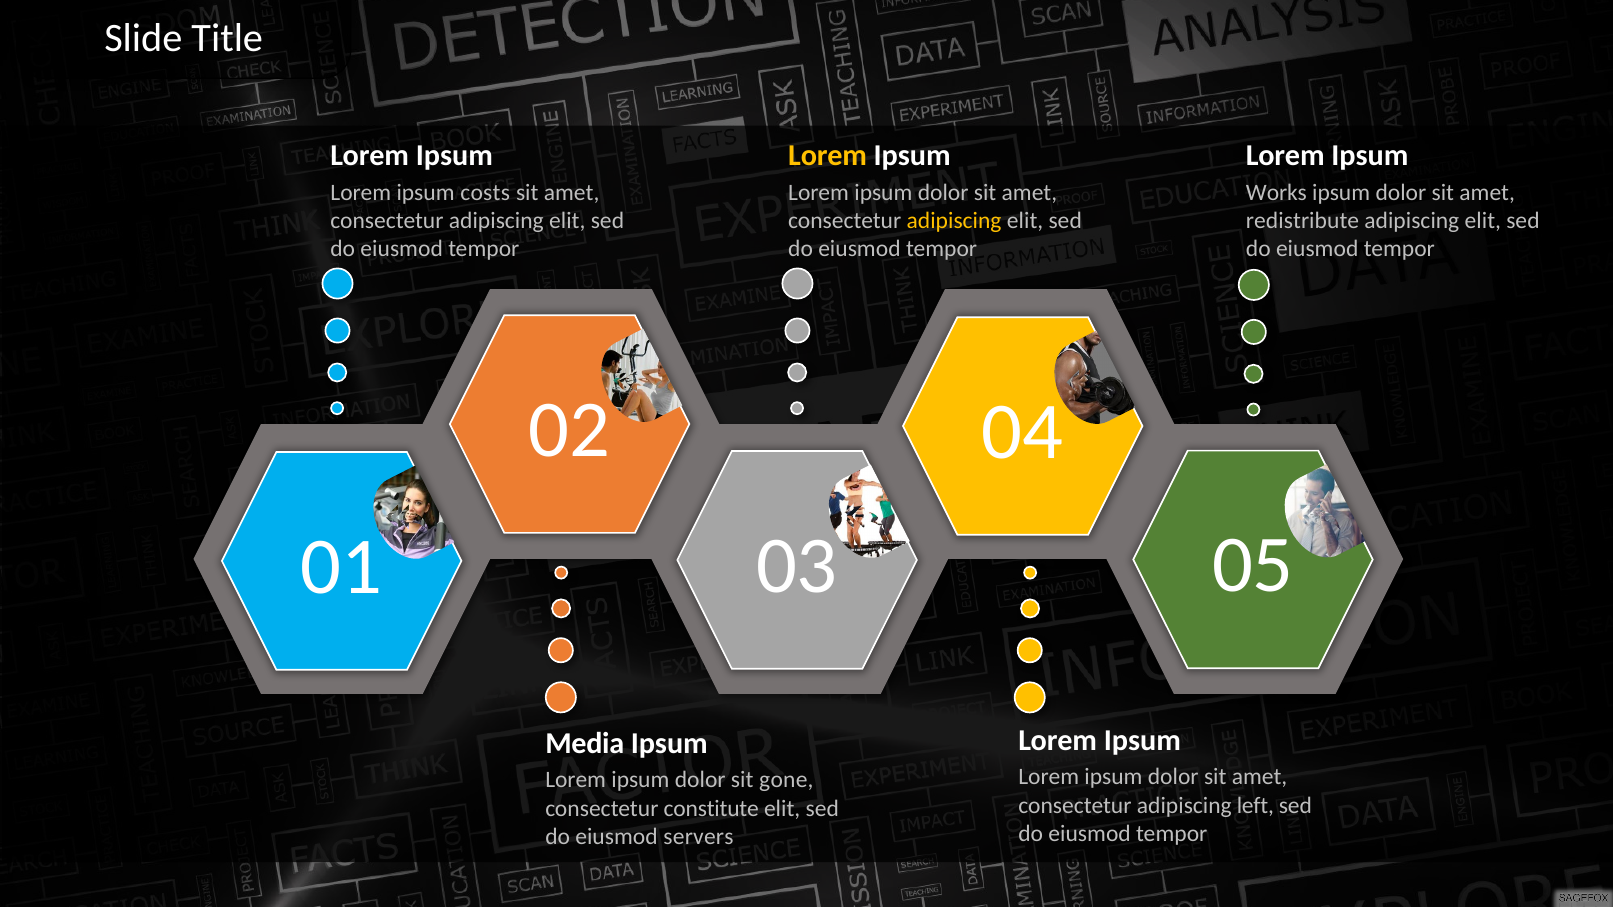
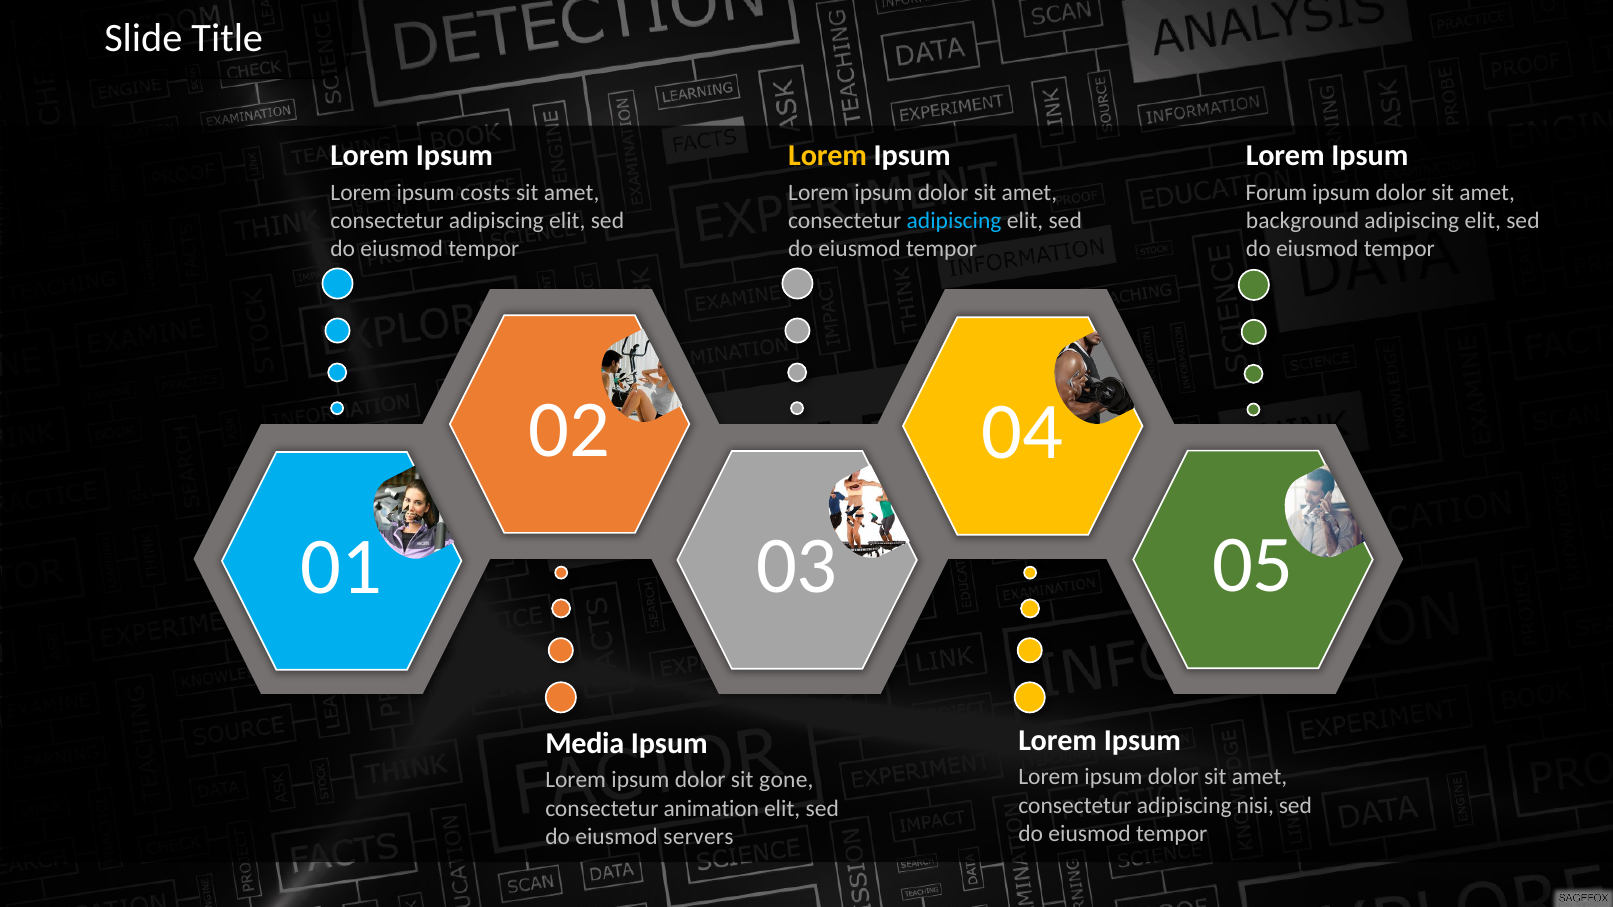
Works: Works -> Forum
adipiscing at (954, 221) colour: yellow -> light blue
redistribute: redistribute -> background
left: left -> nisi
constitute: constitute -> animation
